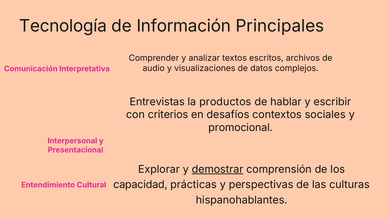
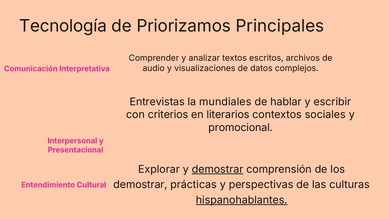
Información: Información -> Priorizamos
productos: productos -> mundiales
desafíos: desafíos -> literarios
capacidad at (140, 185): capacidad -> demostrar
hispanohablantes underline: none -> present
